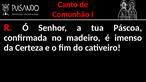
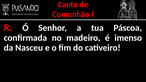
Certeza: Certeza -> Nasceu
